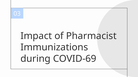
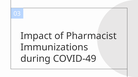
COVID-69: COVID-69 -> COVID-49
